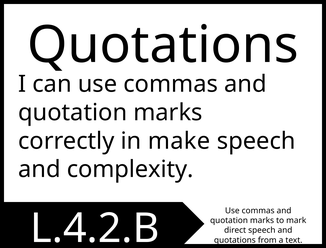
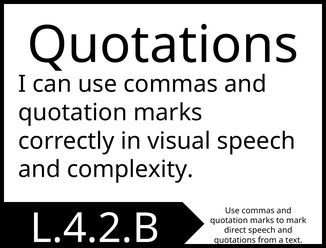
make: make -> visual
